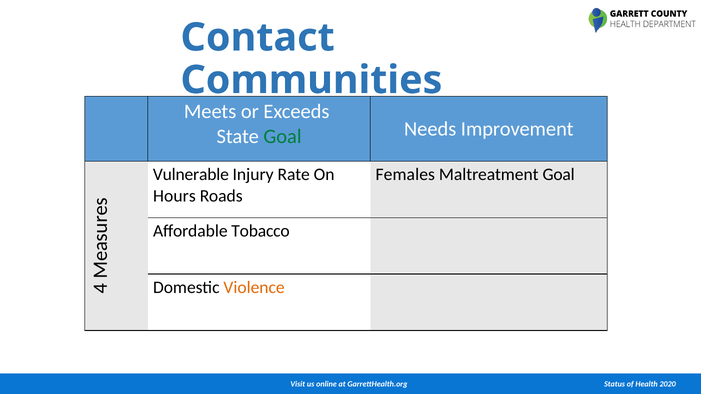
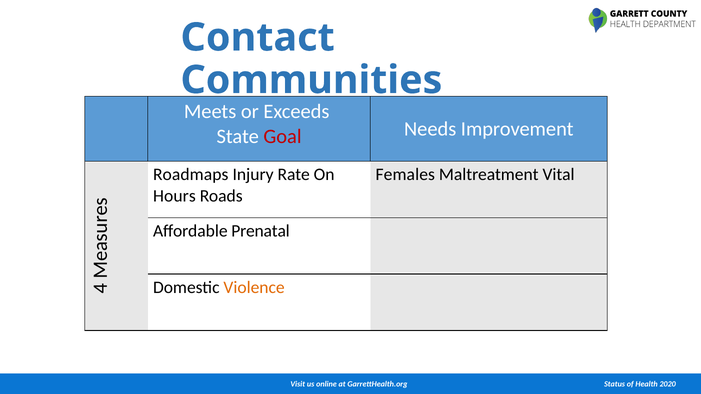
Goal at (283, 137) colour: green -> red
Vulnerable: Vulnerable -> Roadmaps
Maltreatment Goal: Goal -> Vital
Tobacco: Tobacco -> Prenatal
